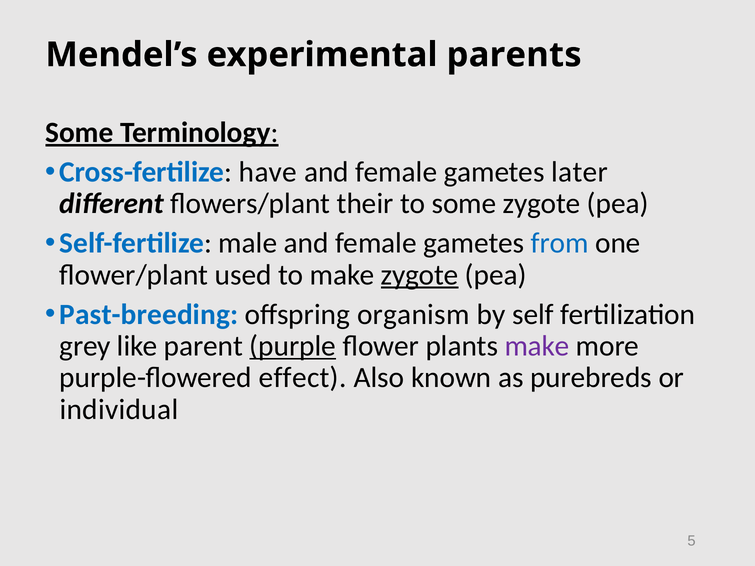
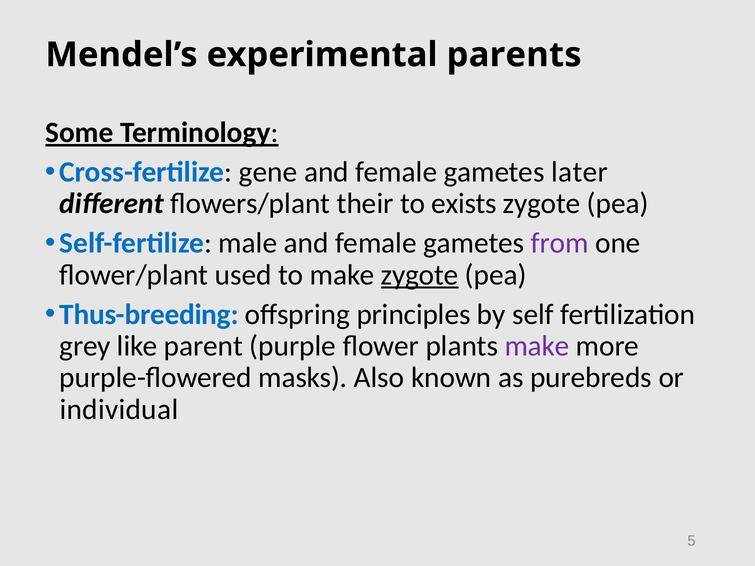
have: have -> gene
to some: some -> exists
from colour: blue -> purple
Past-breeding: Past-breeding -> Thus-breeding
organism: organism -> principles
purple underline: present -> none
effect: effect -> masks
